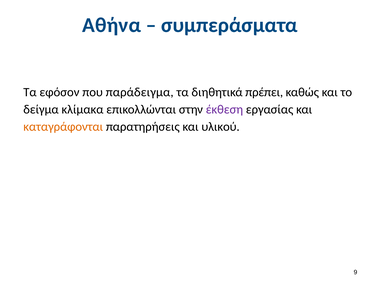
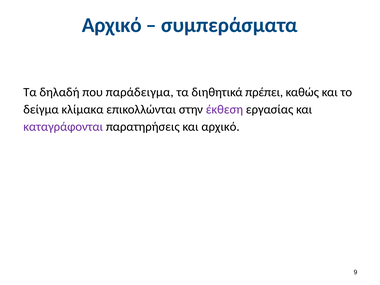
Αθήνα at (112, 25): Αθήνα -> Αρχικό
εφόσον: εφόσον -> δηλαδή
καταγράφονται colour: orange -> purple
και υλικού: υλικού -> αρχικό
